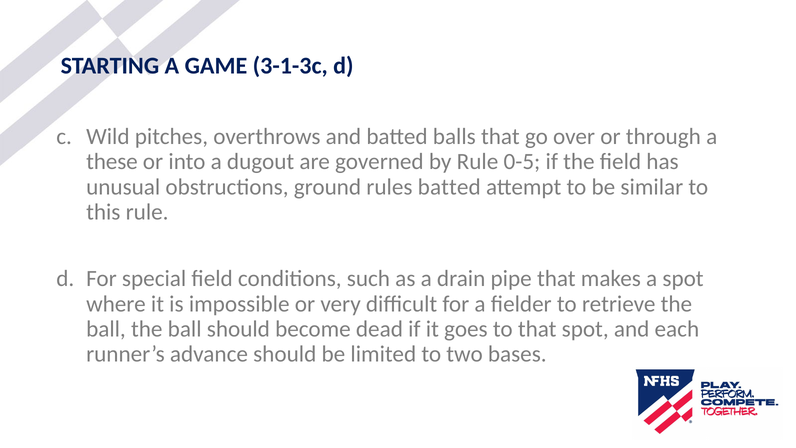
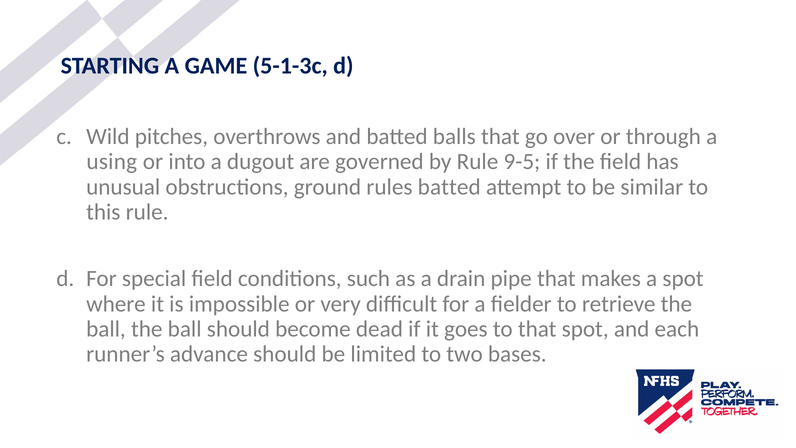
3-1-3c: 3-1-3c -> 5-1-3c
these: these -> using
0-5: 0-5 -> 9-5
